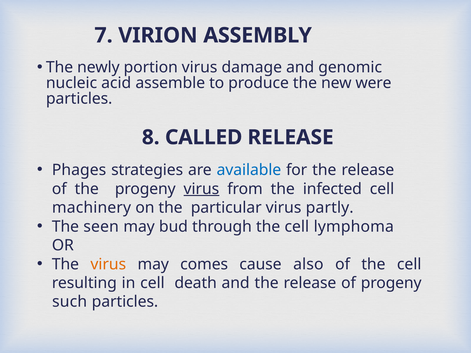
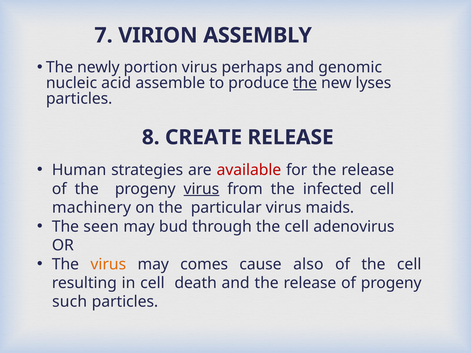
damage: damage -> perhaps
the at (305, 83) underline: none -> present
were: were -> lyses
CALLED: CALLED -> CREATE
Phages: Phages -> Human
available colour: blue -> red
partly: partly -> maids
lymphoma: lymphoma -> adenovirus
